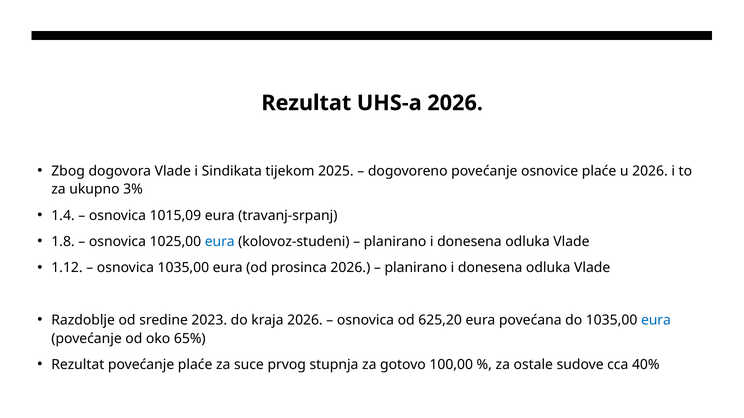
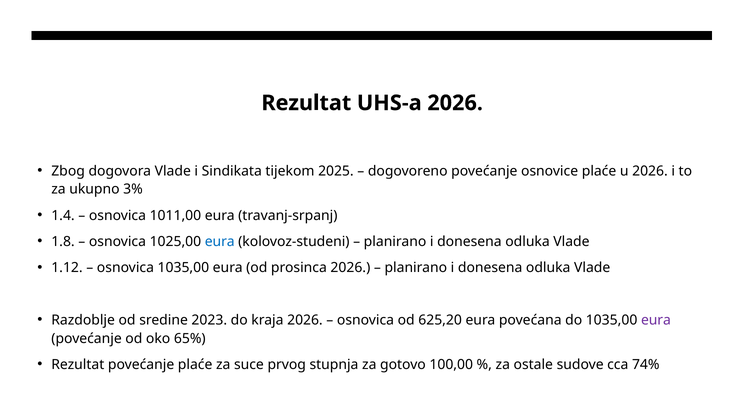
1015,09: 1015,09 -> 1011,00
eura at (656, 320) colour: blue -> purple
40%: 40% -> 74%
